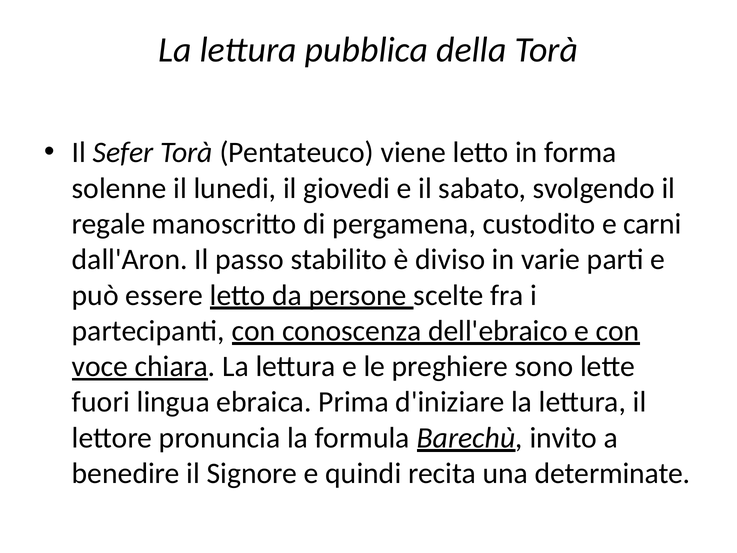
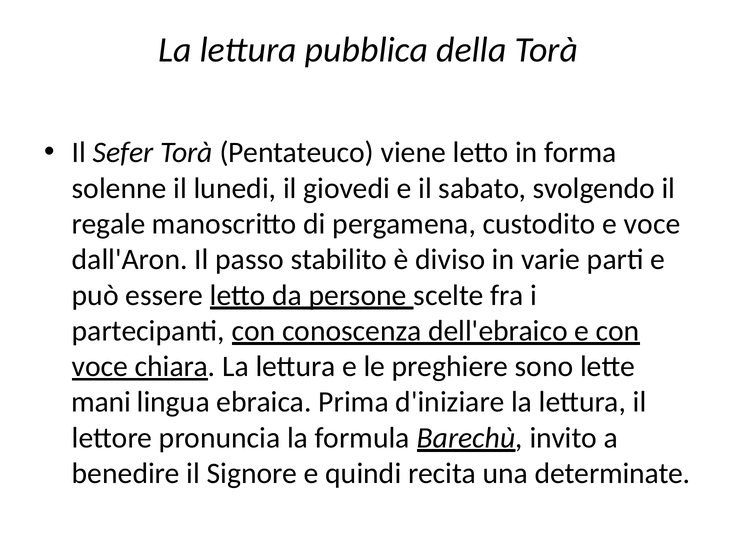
e carni: carni -> voce
fuori: fuori -> mani
